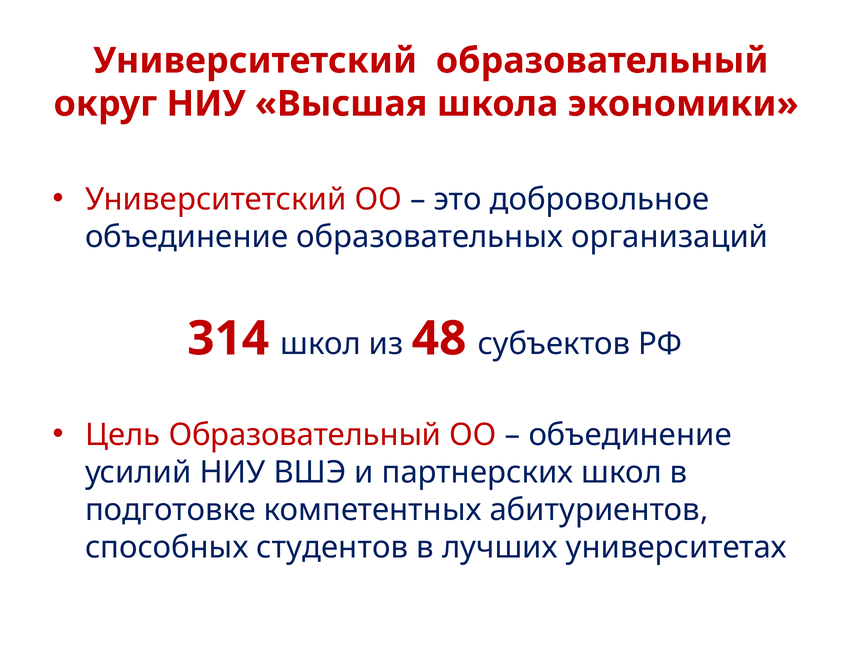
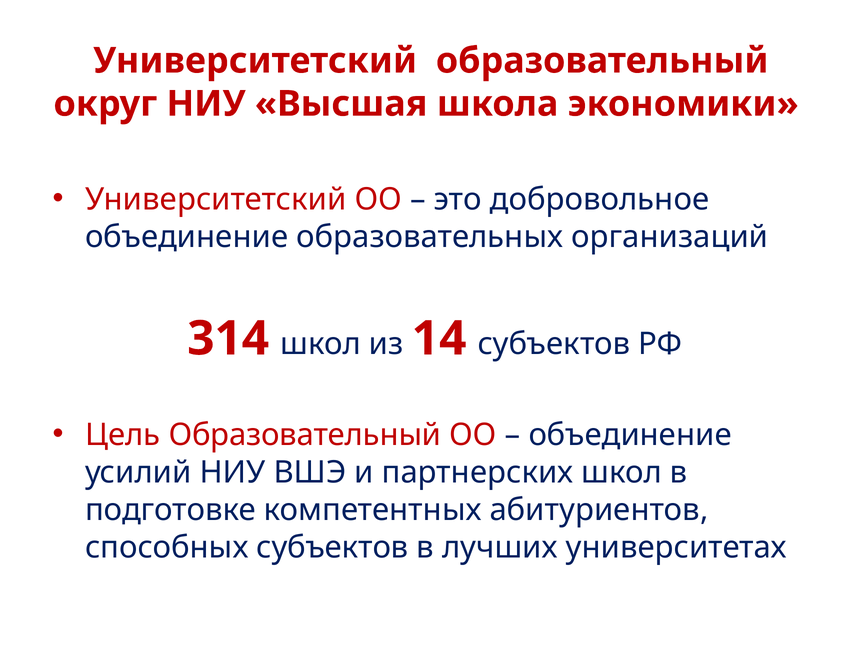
48: 48 -> 14
способных студентов: студентов -> субъектов
